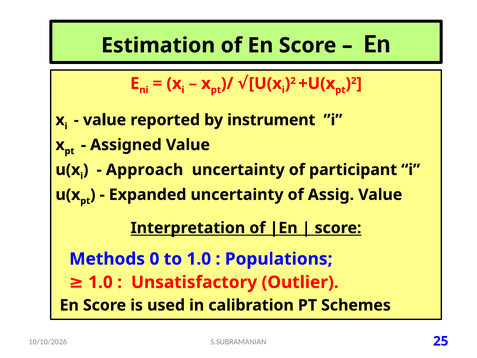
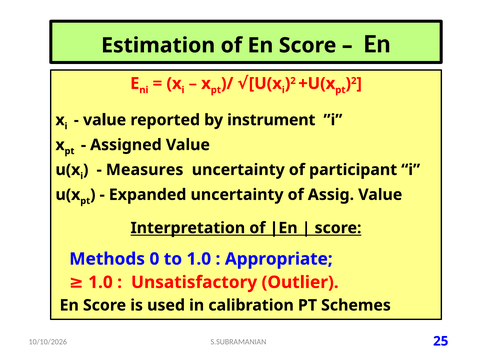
Approach: Approach -> Measures
Populations: Populations -> Appropriate
